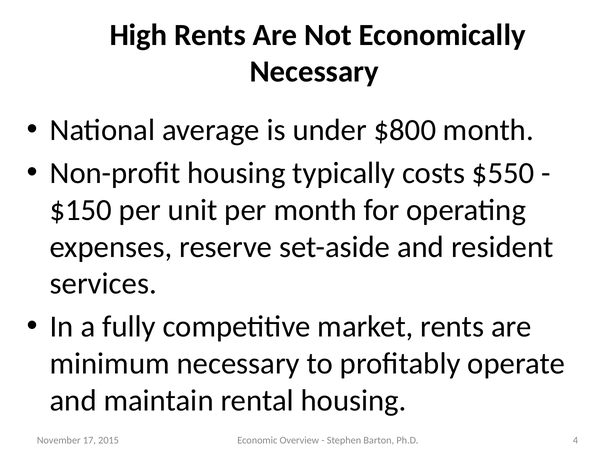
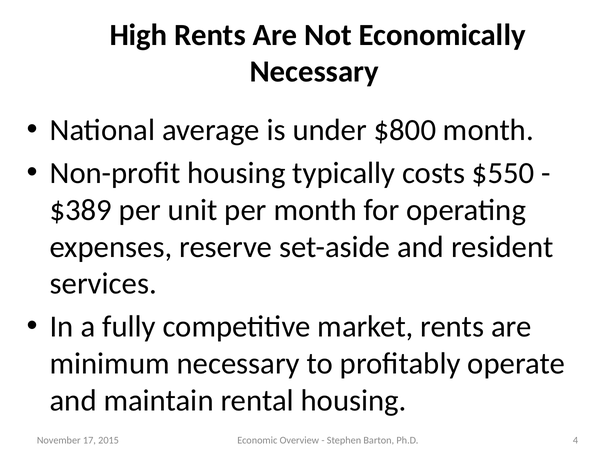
$150: $150 -> $389
